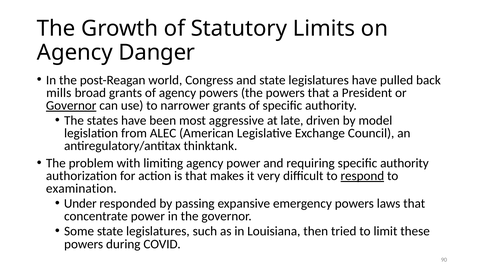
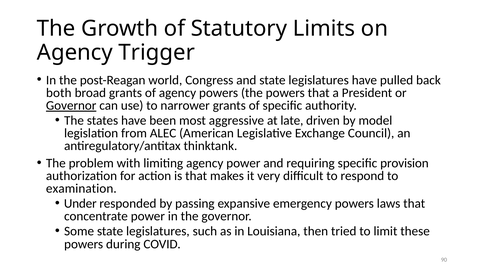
Danger: Danger -> Trigger
mills: mills -> both
requiring specific authority: authority -> provision
respond underline: present -> none
